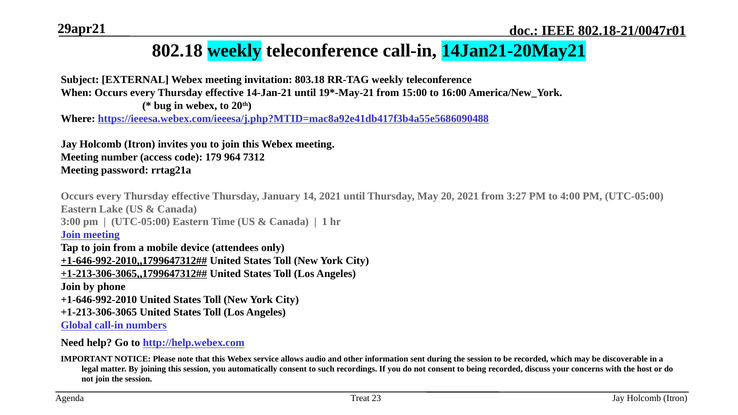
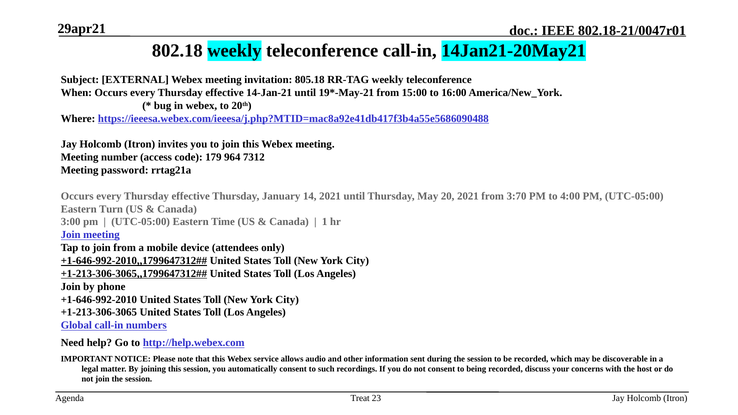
803.18: 803.18 -> 805.18
3:27: 3:27 -> 3:70
Lake: Lake -> Turn
